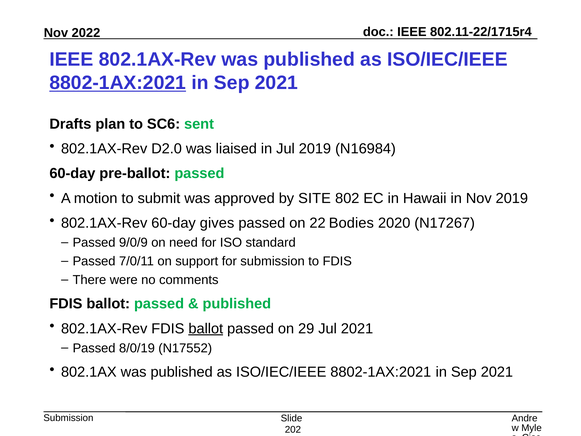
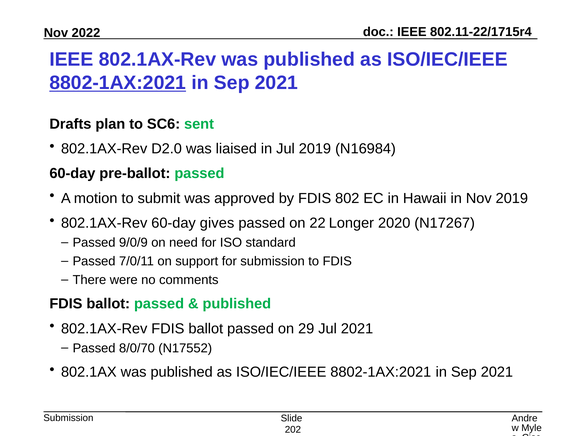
by SITE: SITE -> FDIS
Bodies: Bodies -> Longer
ballot at (206, 328) underline: present -> none
8/0/19: 8/0/19 -> 8/0/70
